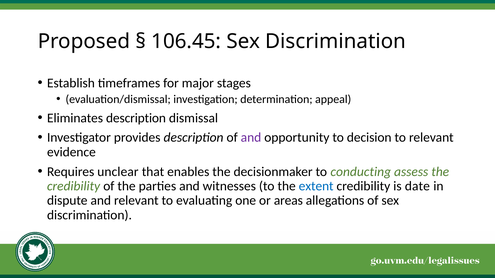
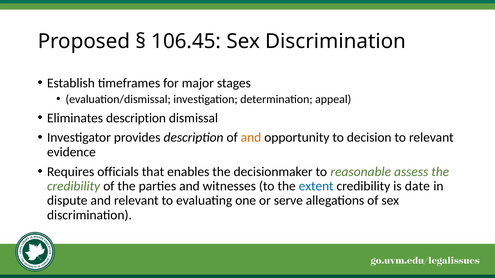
and at (251, 138) colour: purple -> orange
unclear: unclear -> officials
conducting: conducting -> reasonable
areas: areas -> serve
